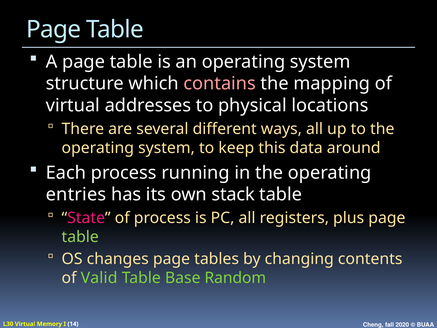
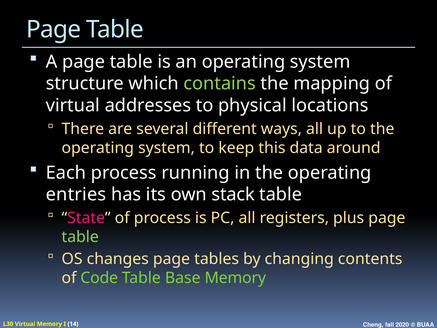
contains colour: pink -> light green
Valid: Valid -> Code
Base Random: Random -> Memory
